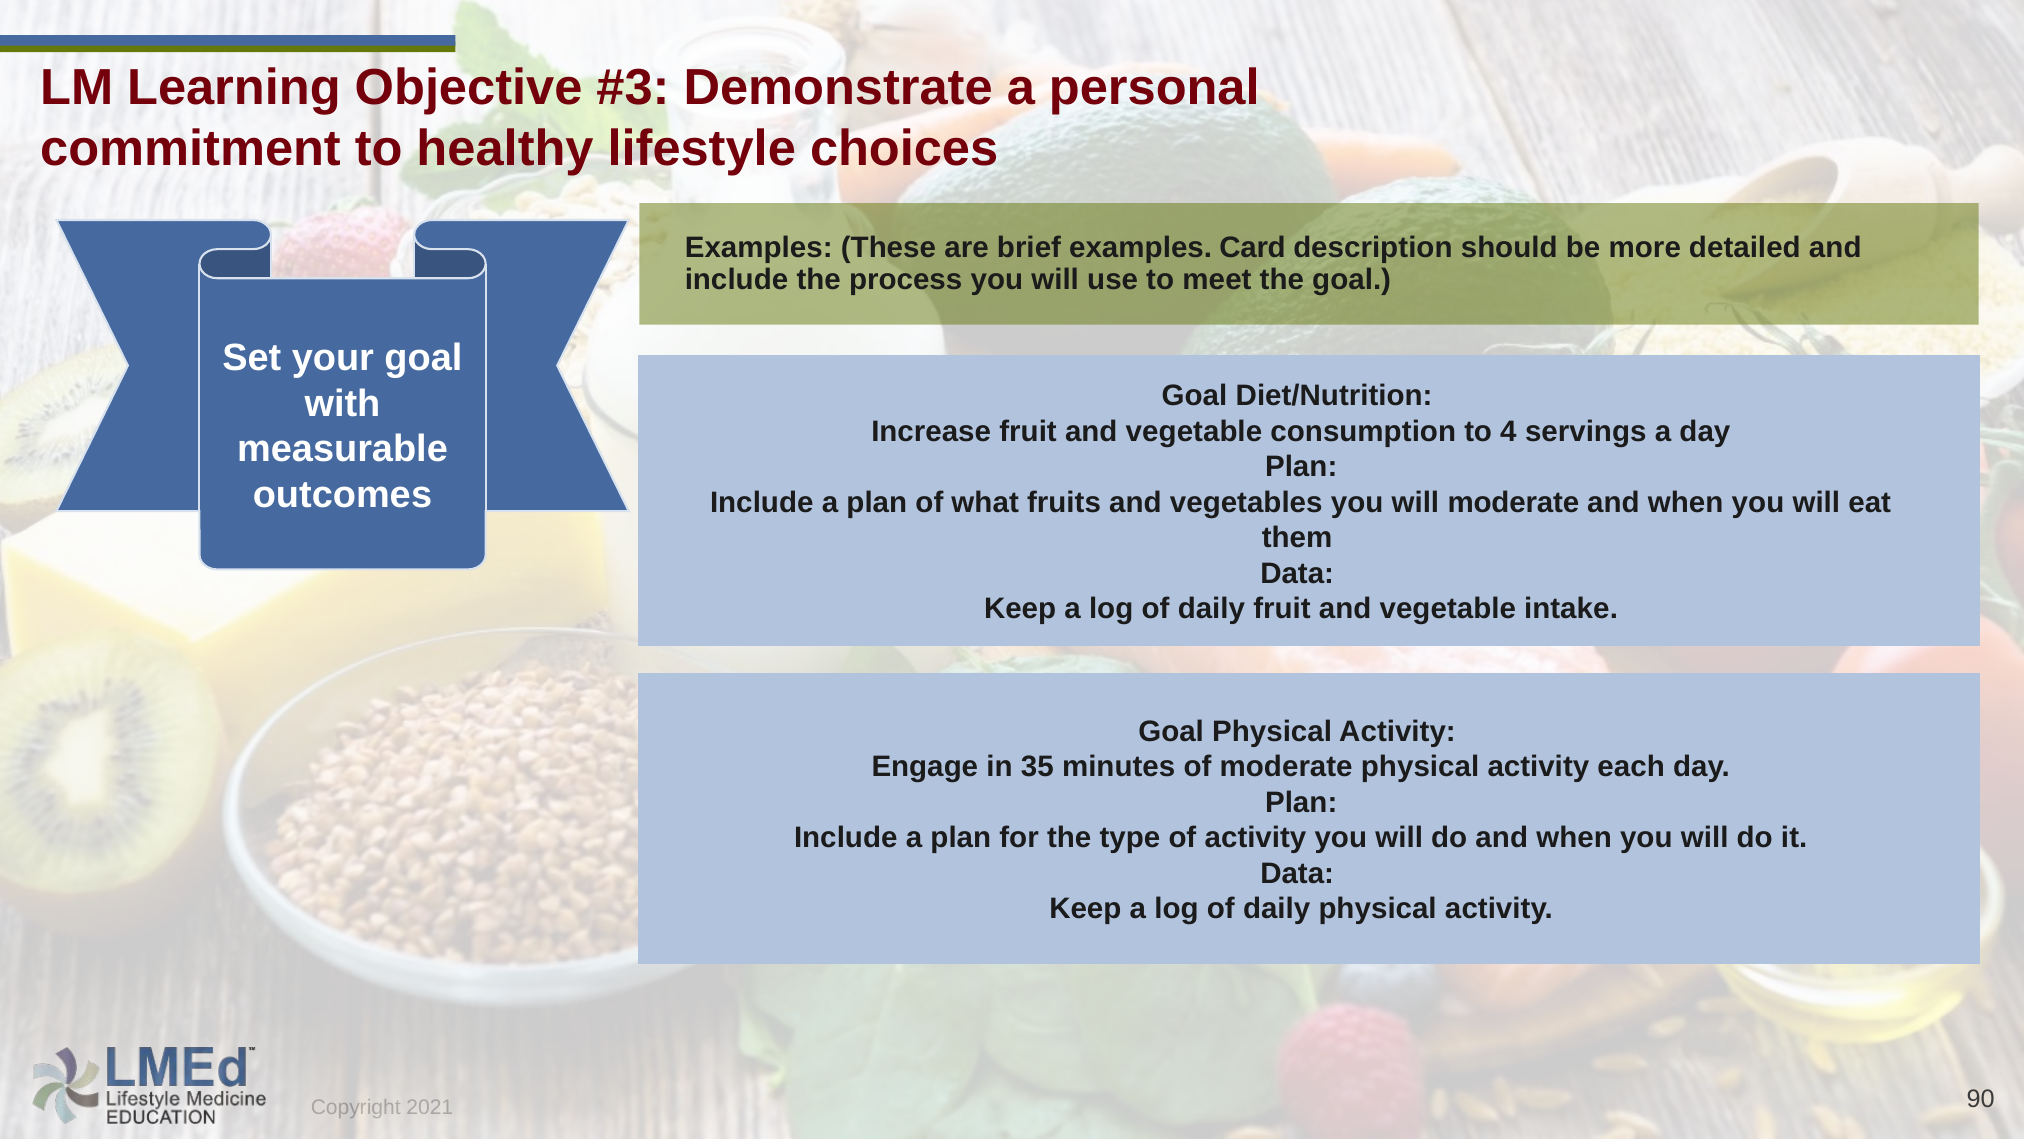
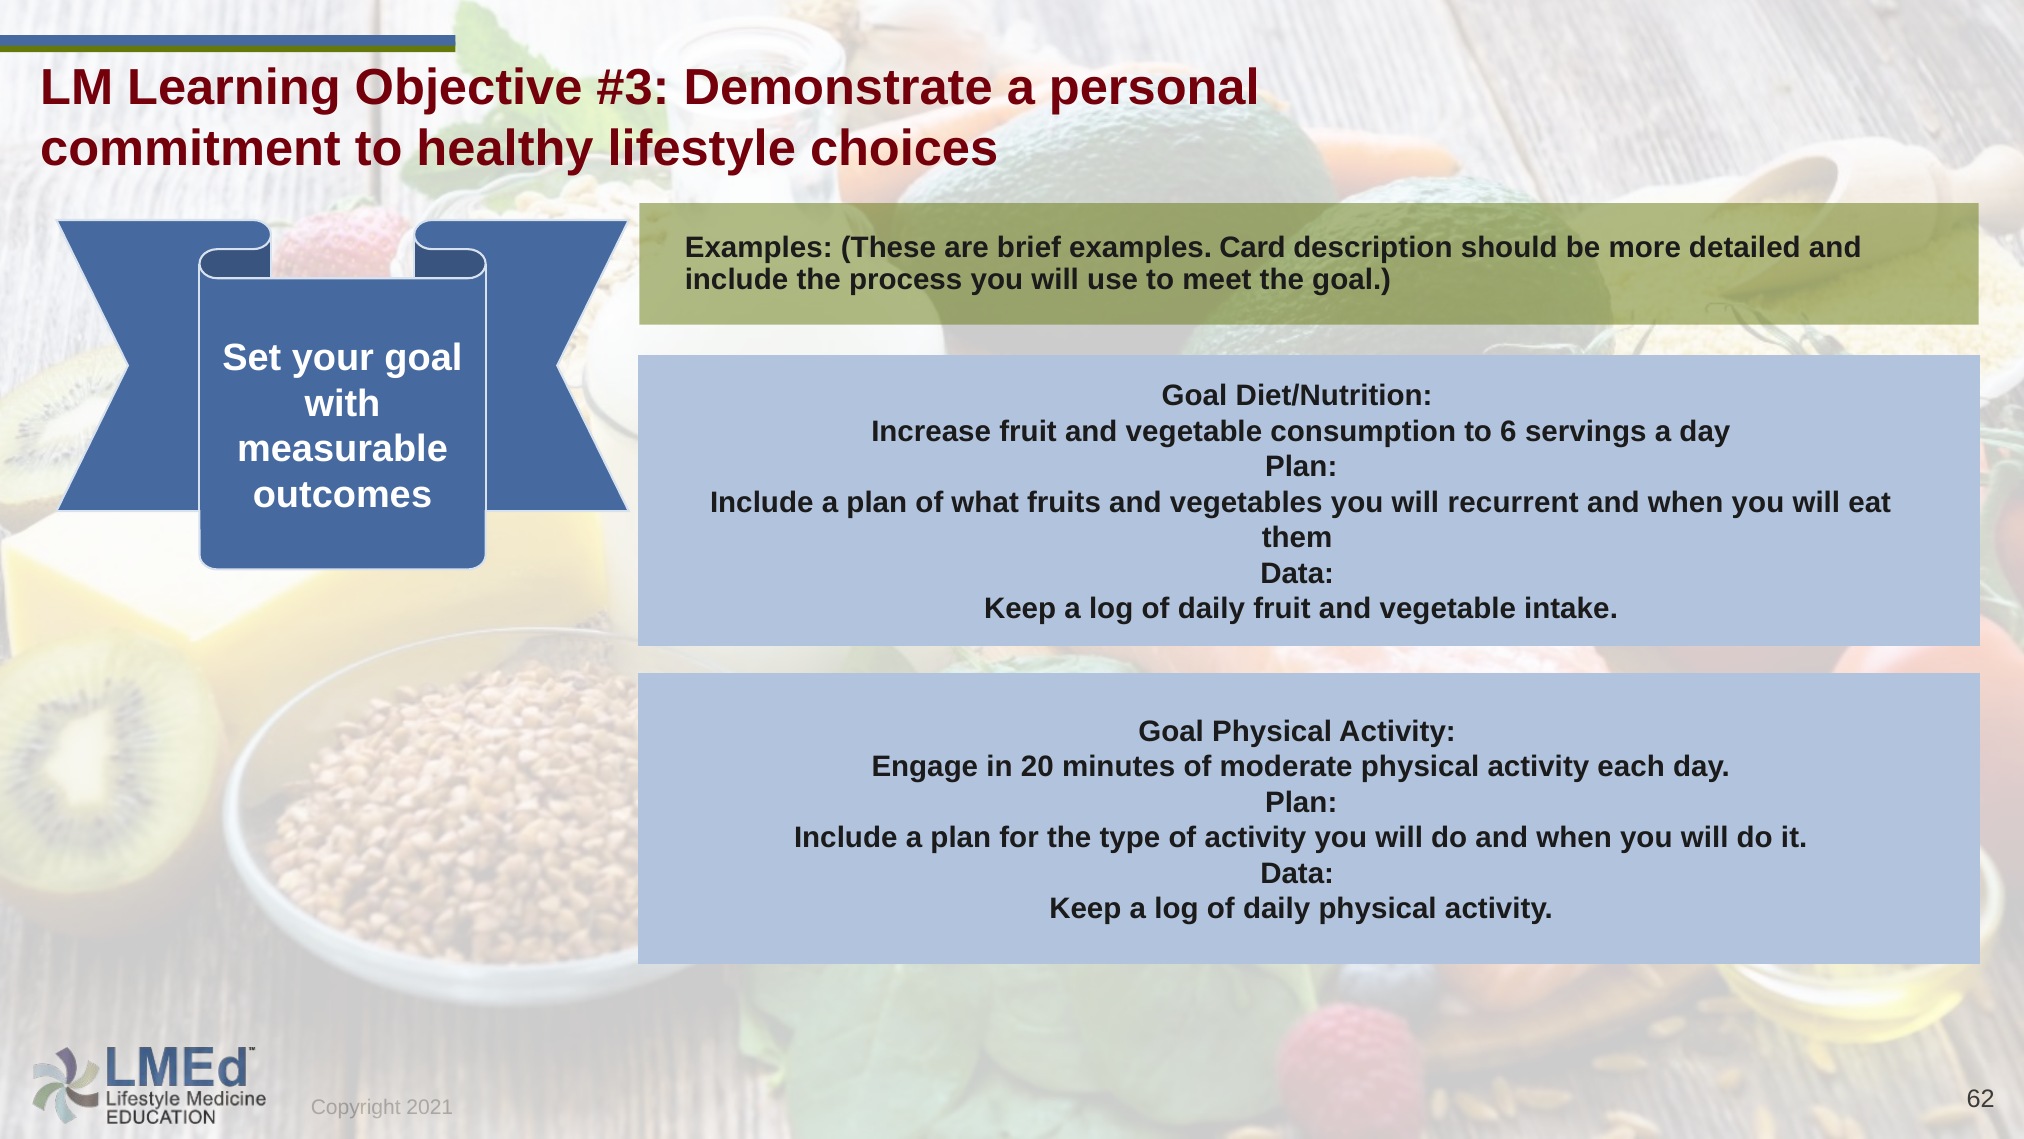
4: 4 -> 6
will moderate: moderate -> recurrent
35: 35 -> 20
90: 90 -> 62
